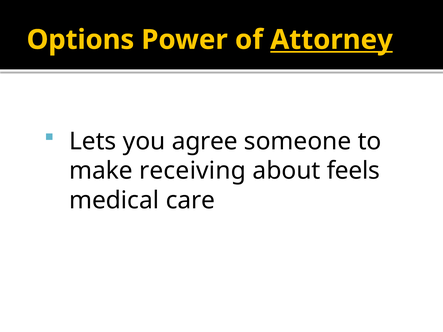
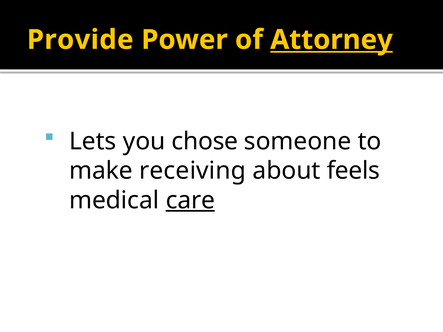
Options: Options -> Provide
agree: agree -> chose
care underline: none -> present
